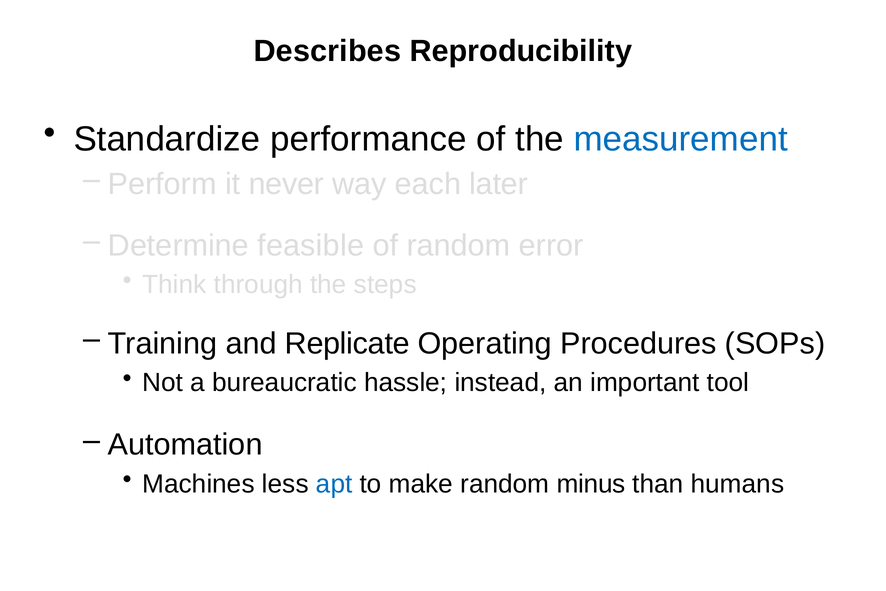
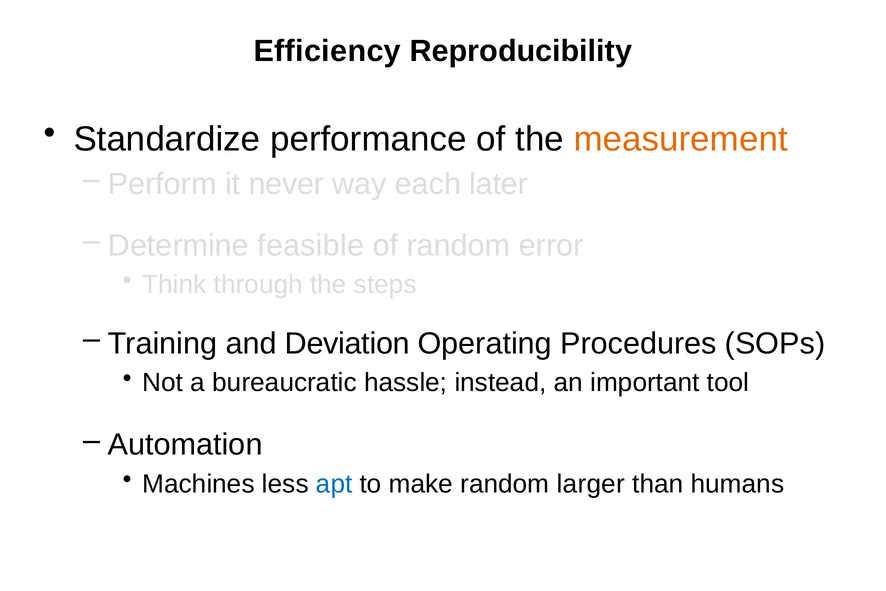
Describes: Describes -> Efficiency
measurement colour: blue -> orange
Replicate: Replicate -> Deviation
minus: minus -> larger
